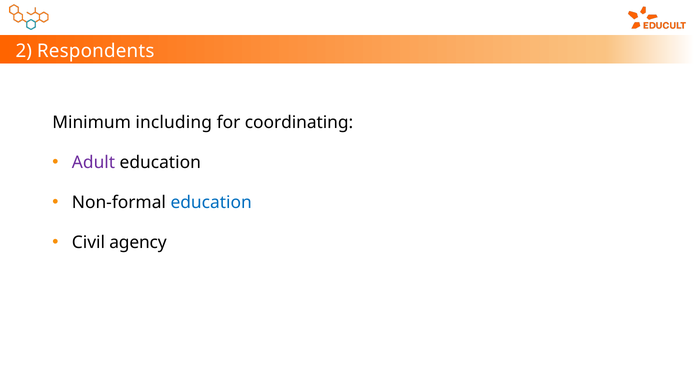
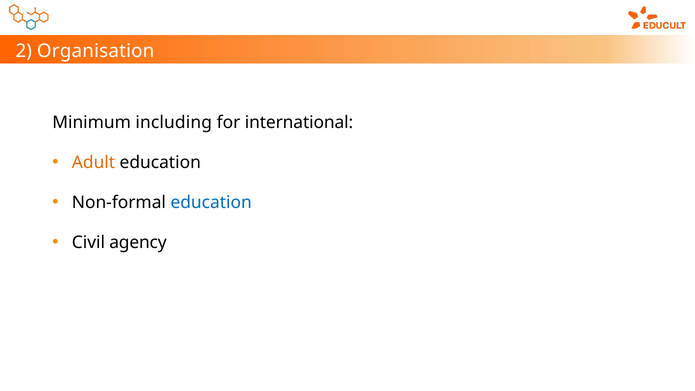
Respondents: Respondents -> Organisation
coordinating: coordinating -> international
Adult colour: purple -> orange
